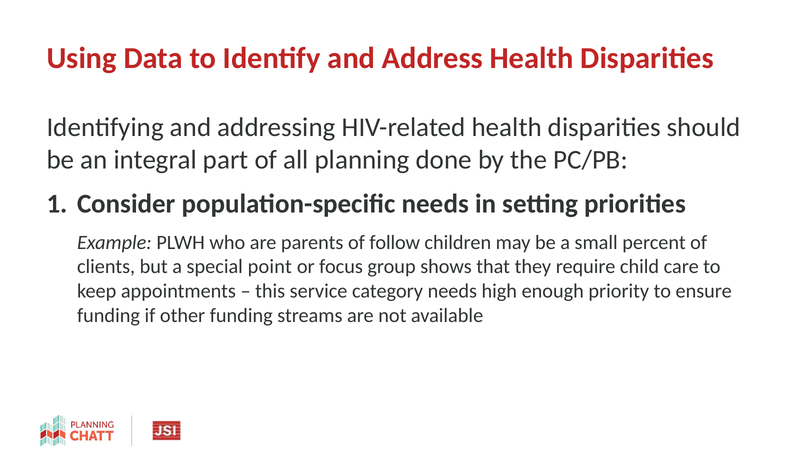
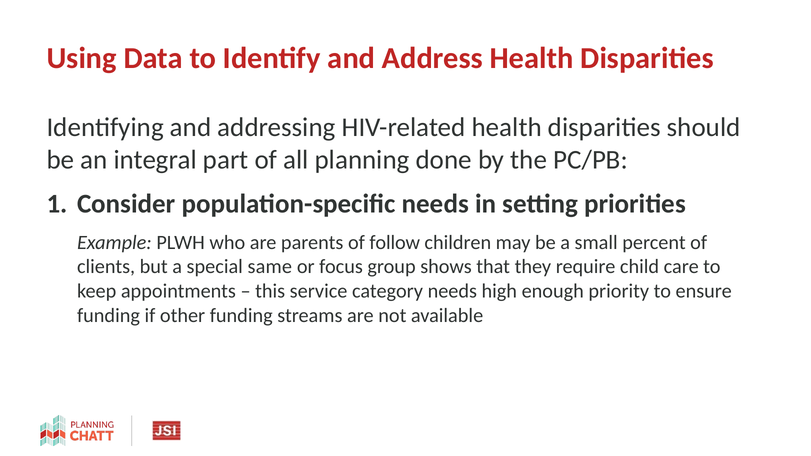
point: point -> same
